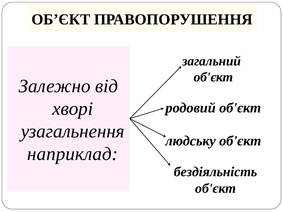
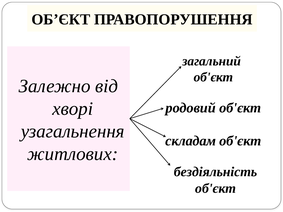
людську: людську -> складам
наприклад: наприклад -> житлових
